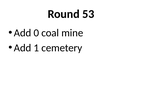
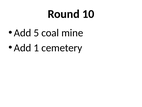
53: 53 -> 10
0: 0 -> 5
